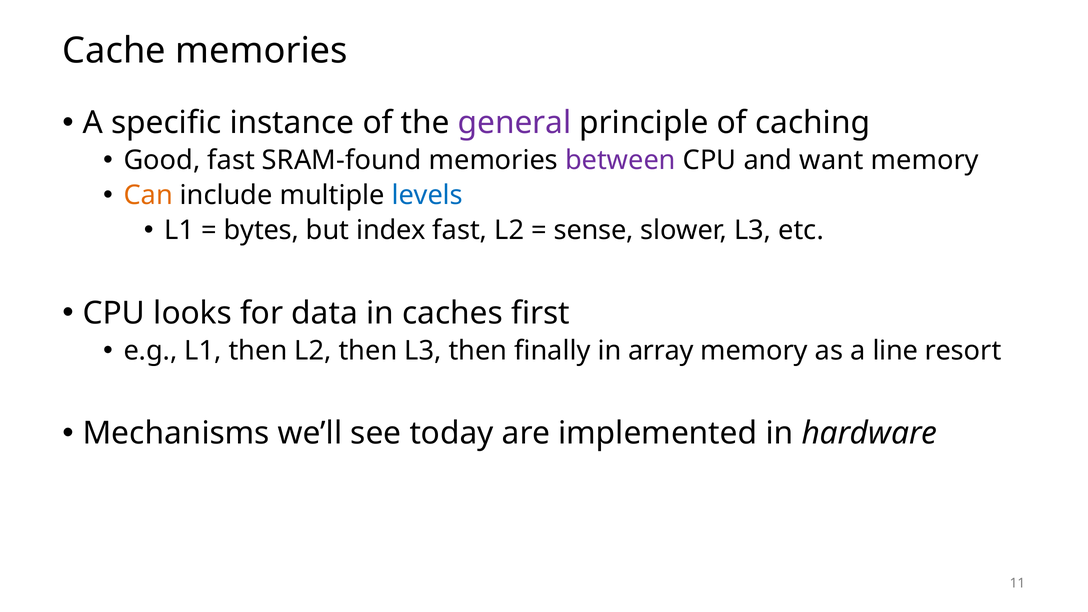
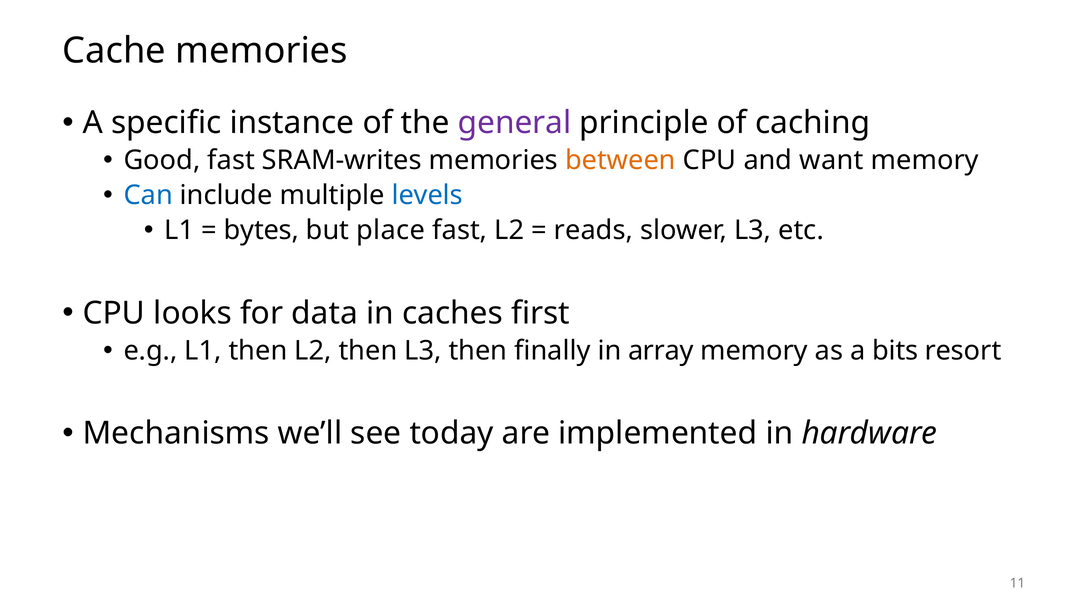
SRAM-found: SRAM-found -> SRAM-writes
between colour: purple -> orange
Can colour: orange -> blue
index: index -> place
sense: sense -> reads
line: line -> bits
